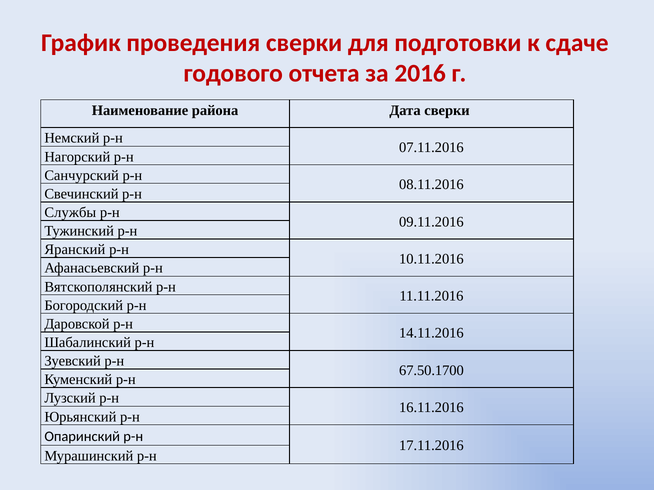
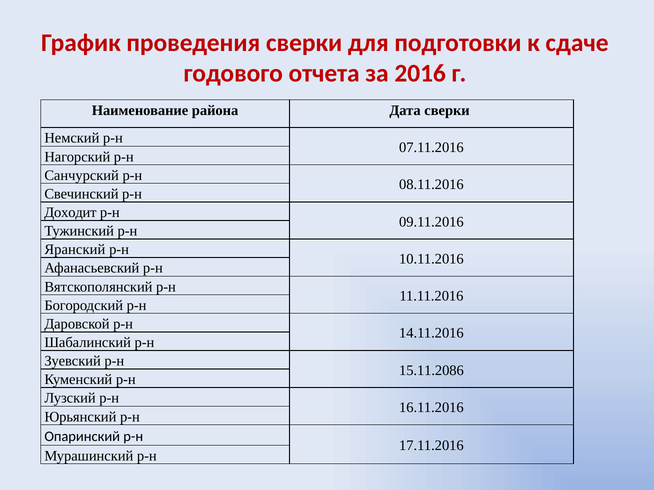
Службы: Службы -> Доходит
67.50.1700: 67.50.1700 -> 15.11.2086
